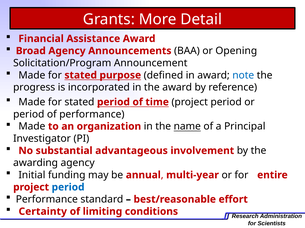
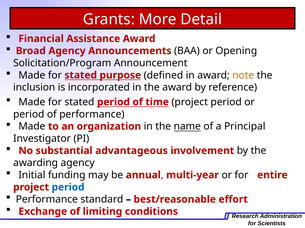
note colour: blue -> orange
progress: progress -> inclusion
Certainty: Certainty -> Exchange
